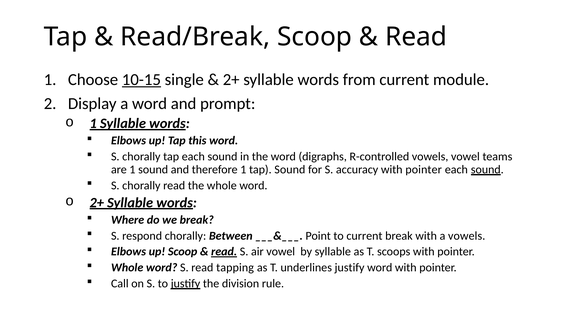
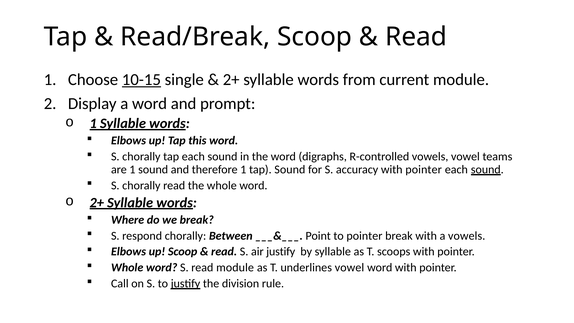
to current: current -> pointer
read at (224, 252) underline: present -> none
air vowel: vowel -> justify
read tapping: tapping -> module
underlines justify: justify -> vowel
